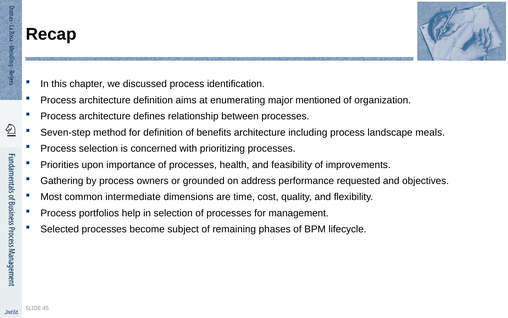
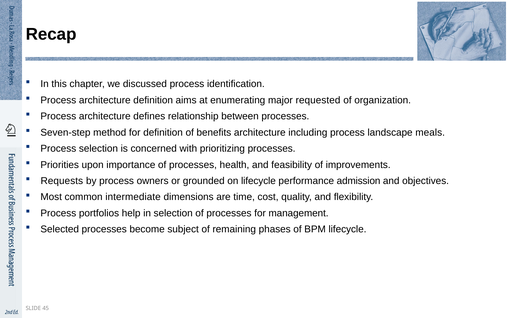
mentioned: mentioned -> requested
Gathering: Gathering -> Requests
on address: address -> lifecycle
requested: requested -> admission
